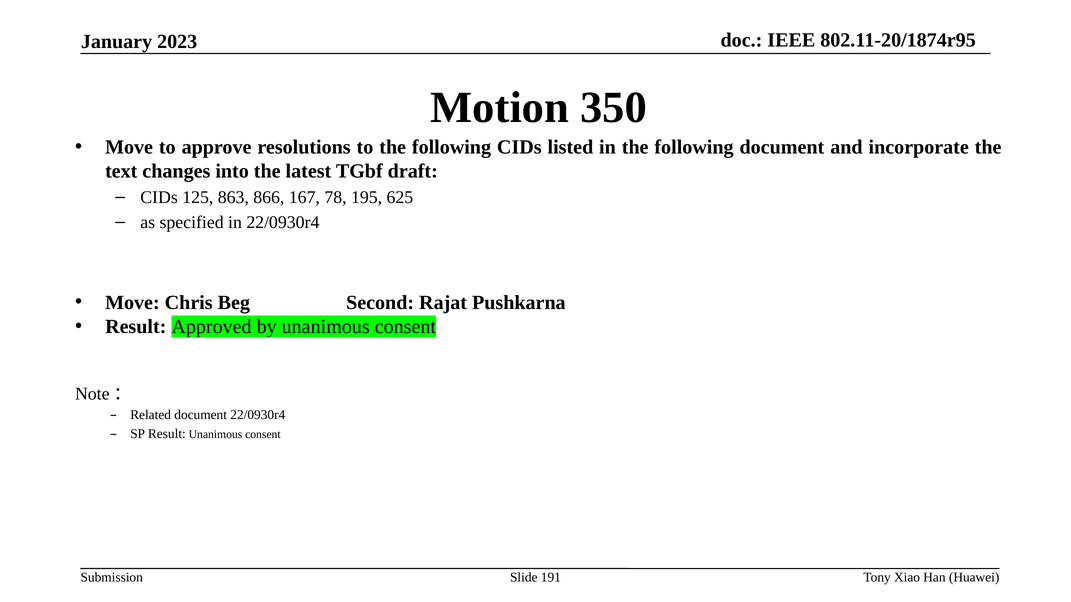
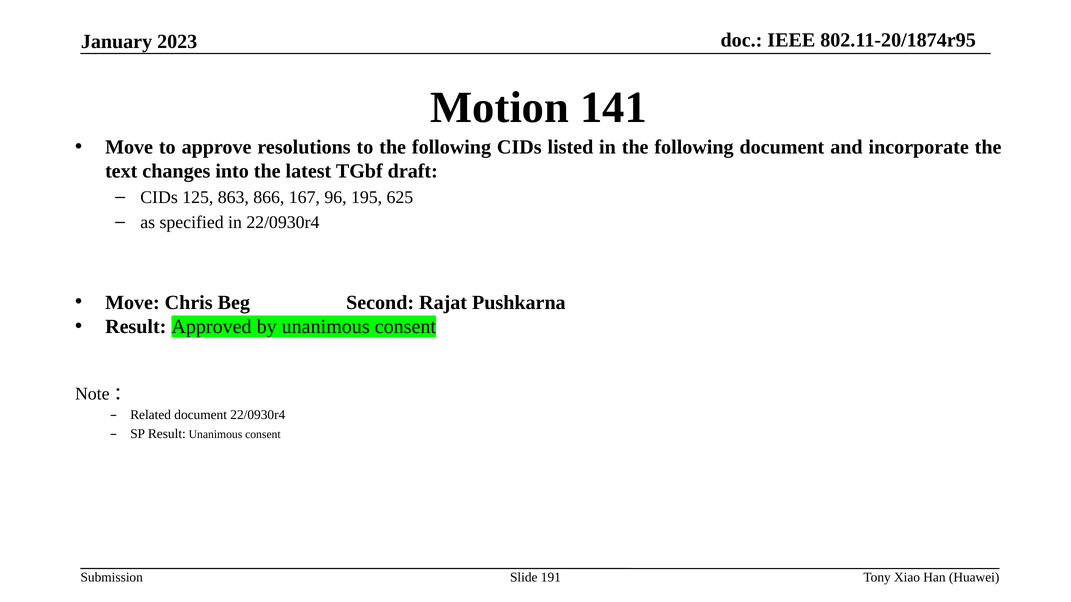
350: 350 -> 141
78: 78 -> 96
